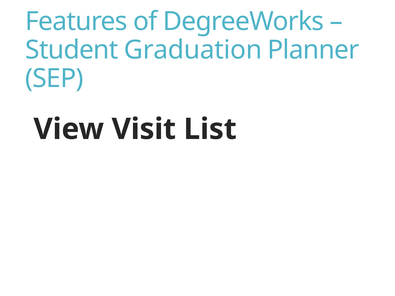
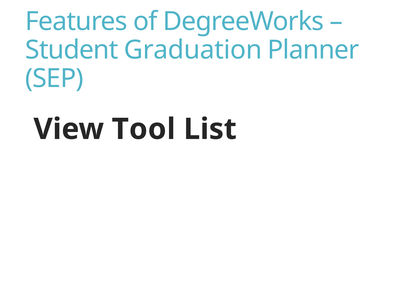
Visit: Visit -> Tool
